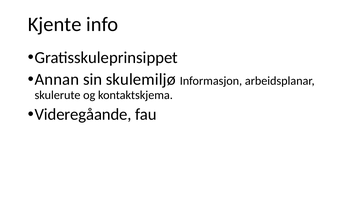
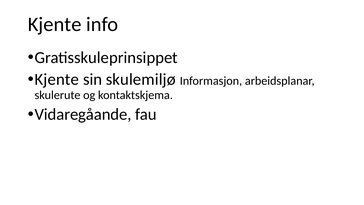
Annan at (57, 79): Annan -> Kjente
Videregåande: Videregåande -> Vidaregåande
